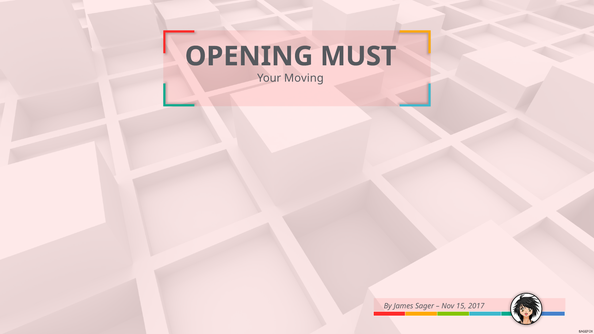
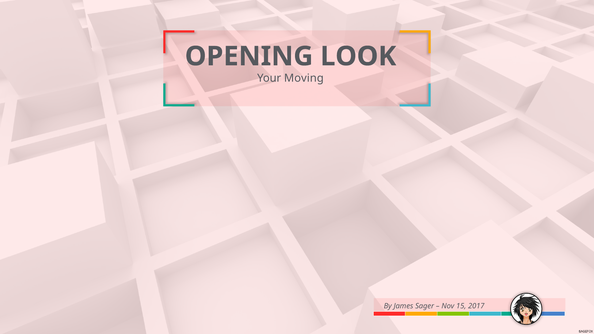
MUST: MUST -> LOOK
